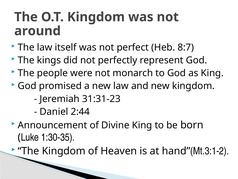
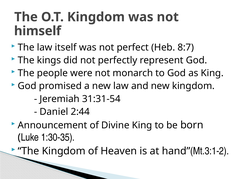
around: around -> himself
31:31-23: 31:31-23 -> 31:31-54
